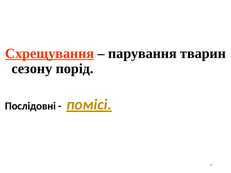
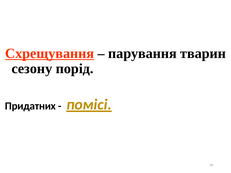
Послідовні: Послідовні -> Придатних
